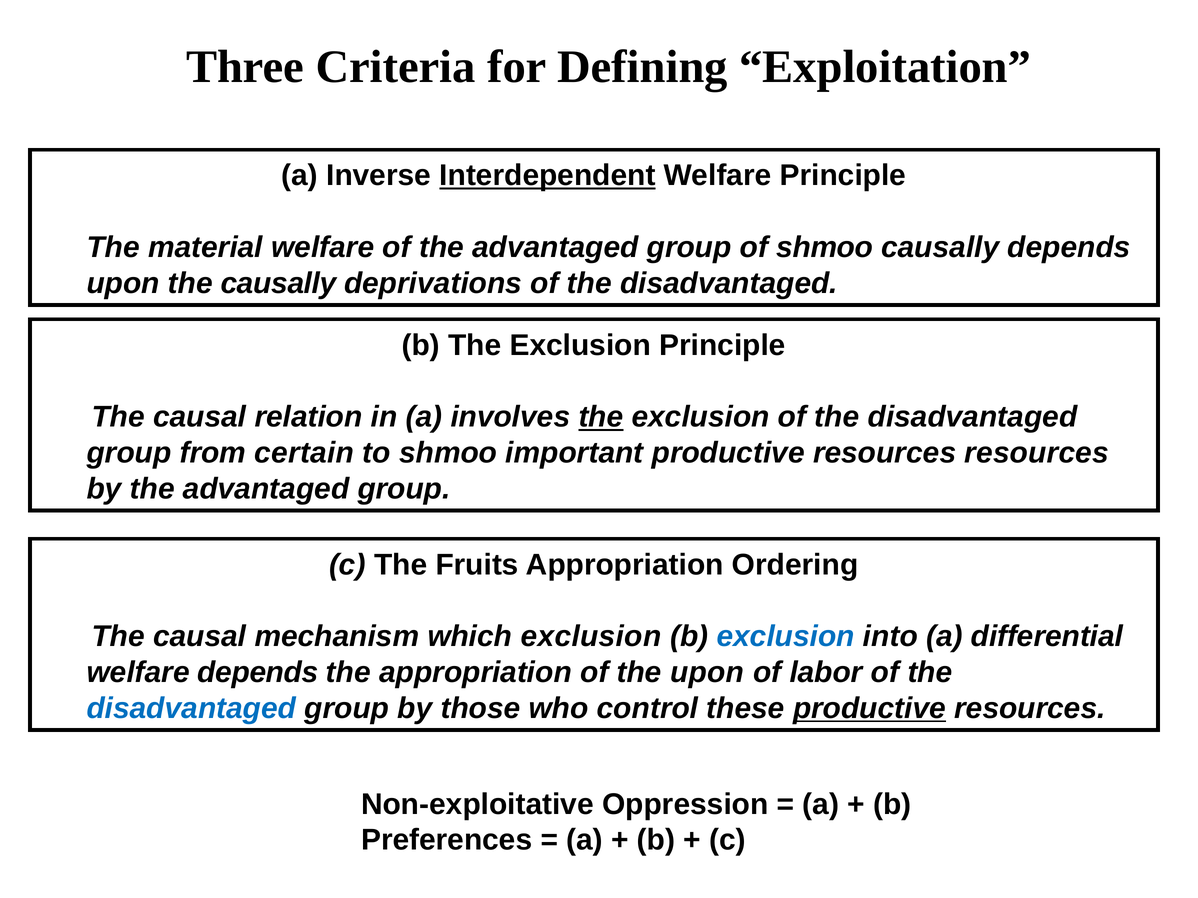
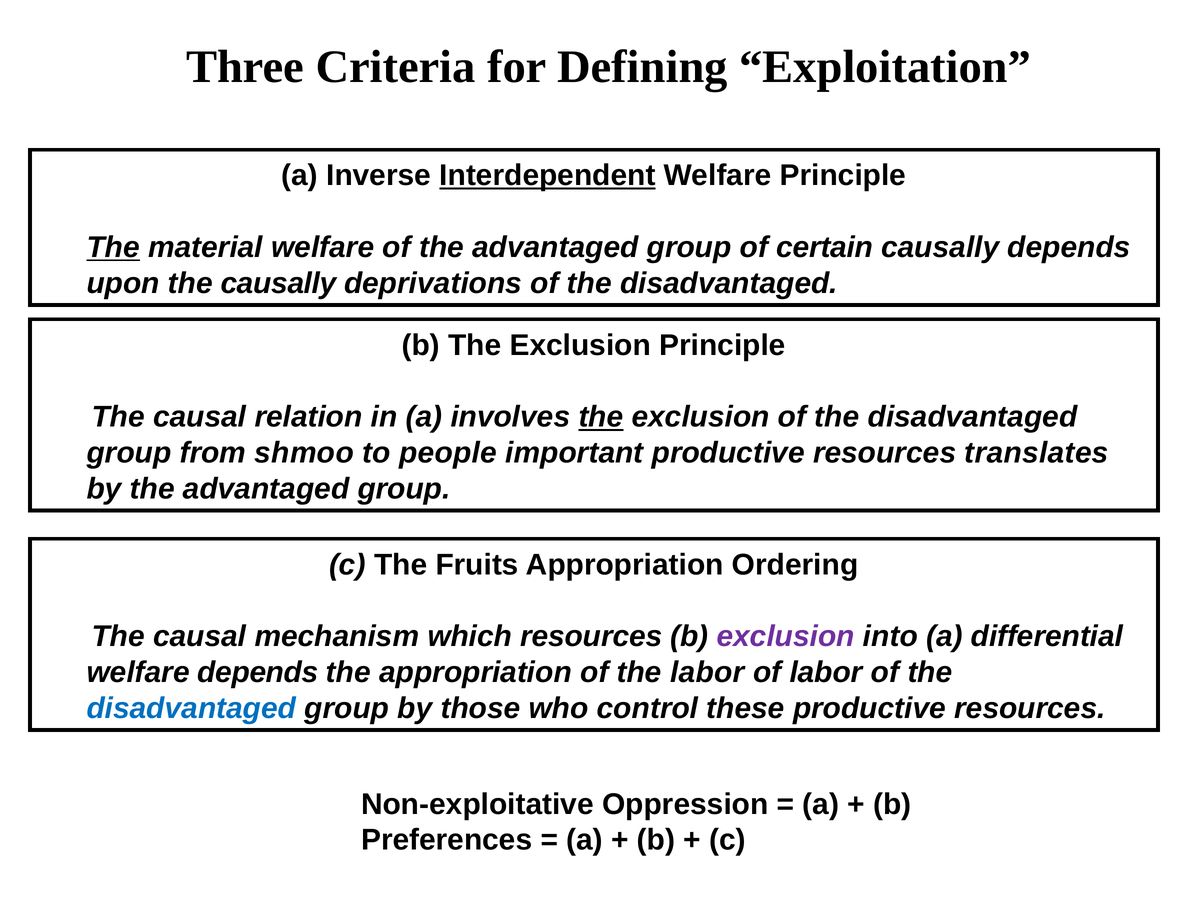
The at (113, 248) underline: none -> present
of shmoo: shmoo -> certain
certain: certain -> shmoo
to shmoo: shmoo -> people
resources resources: resources -> translates
which exclusion: exclusion -> resources
exclusion at (786, 637) colour: blue -> purple
the upon: upon -> labor
productive at (870, 709) underline: present -> none
